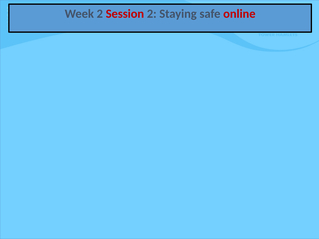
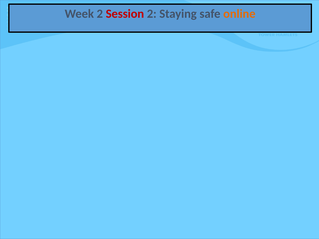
online colour: red -> orange
